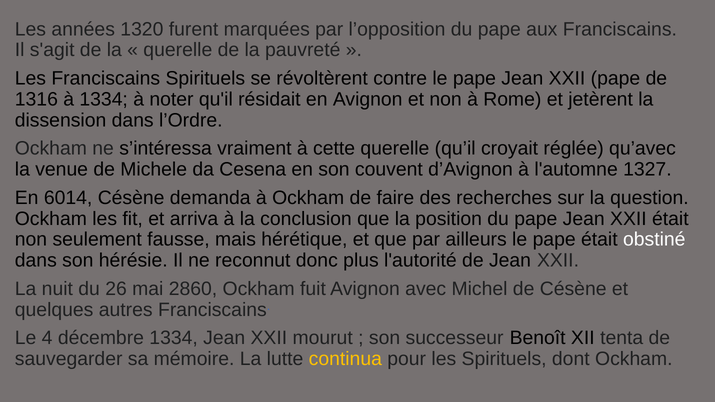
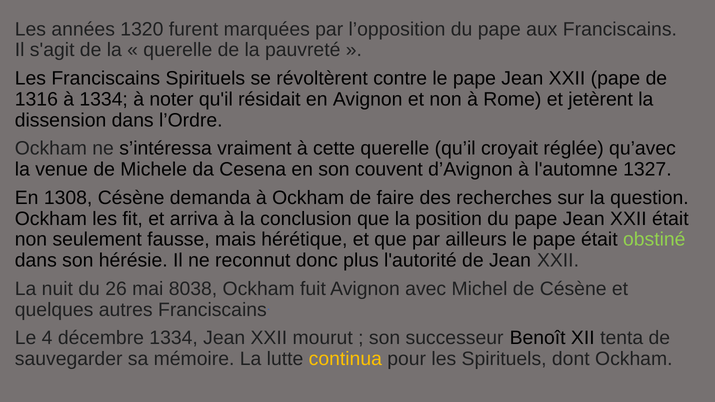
6014: 6014 -> 1308
obstiné colour: white -> light green
2860: 2860 -> 8038
